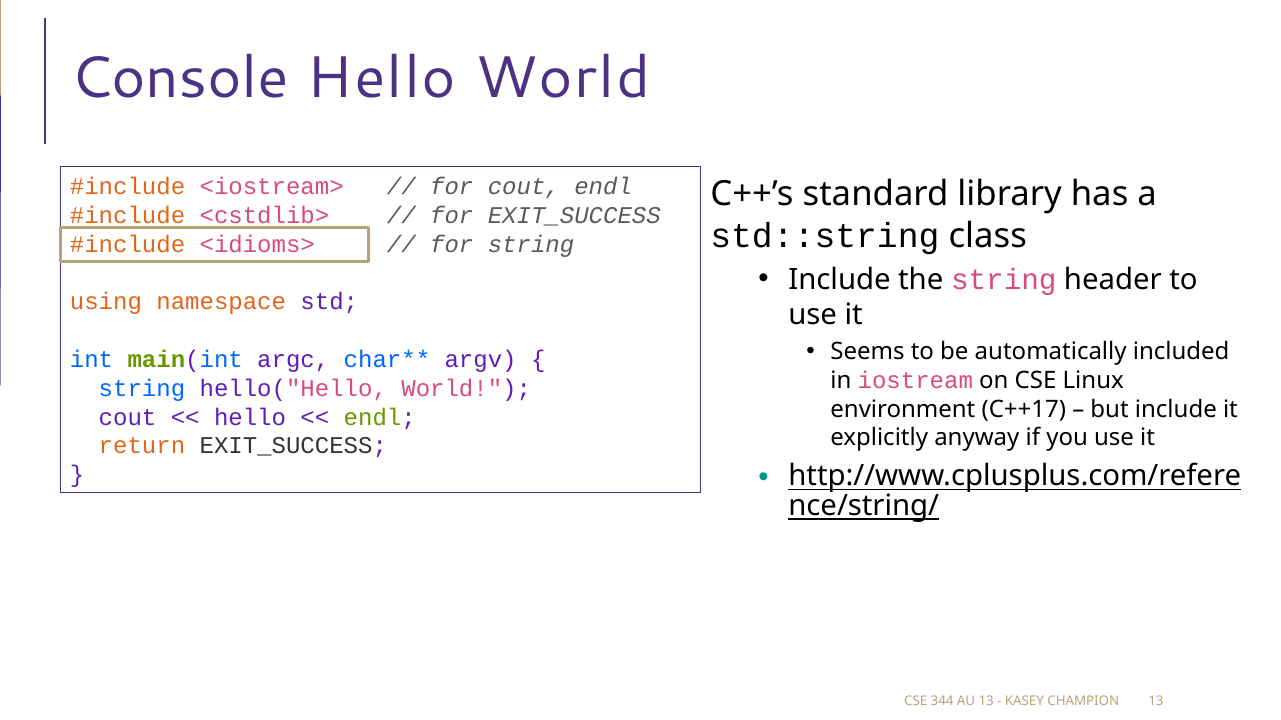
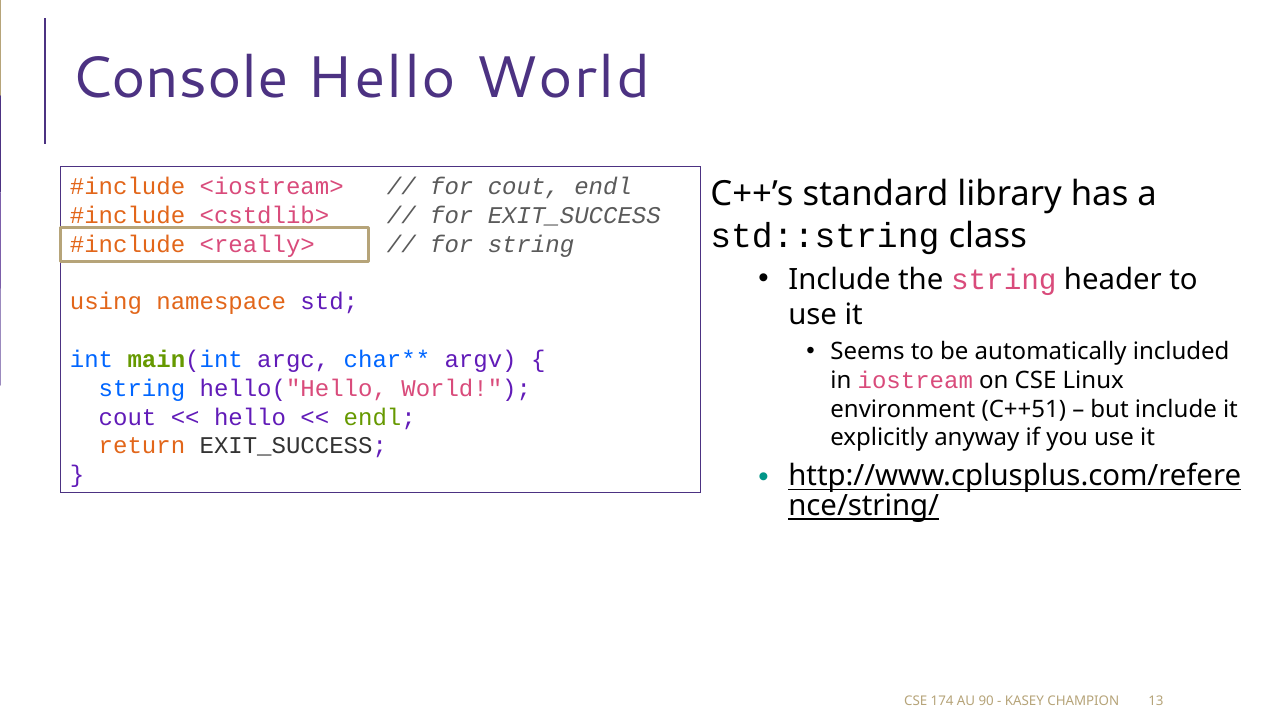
<idioms>: <idioms> -> <really>
C++17: C++17 -> C++51
344: 344 -> 174
AU 13: 13 -> 90
